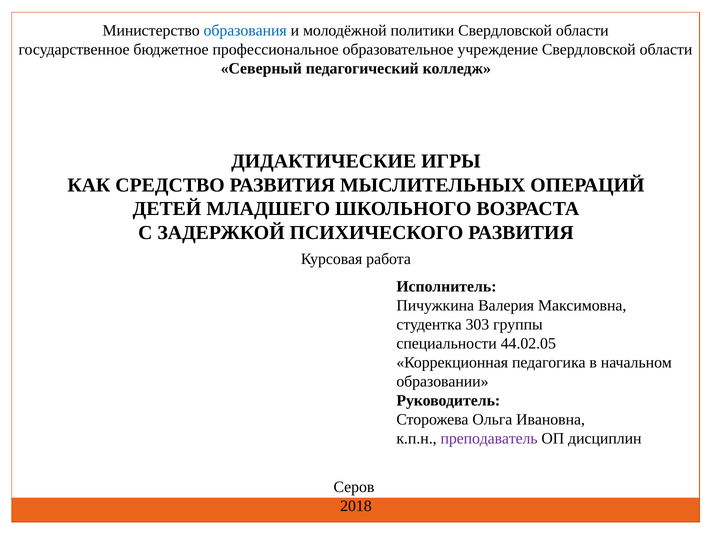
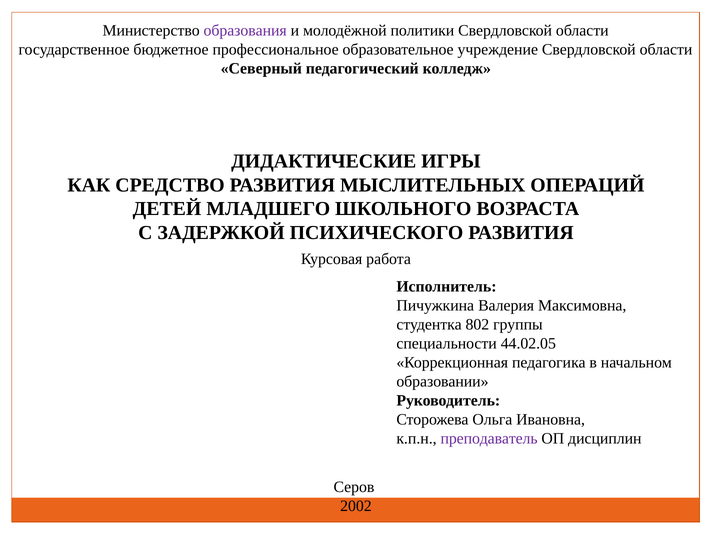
образования colour: blue -> purple
303: 303 -> 802
2018: 2018 -> 2002
